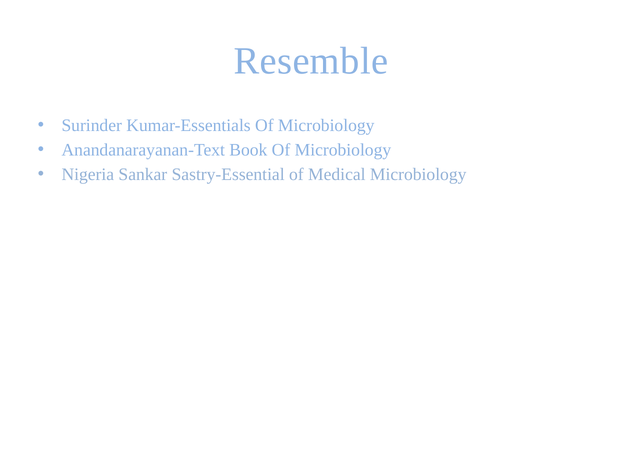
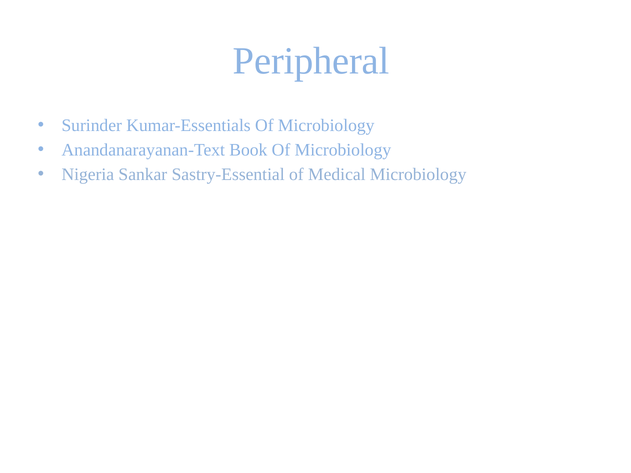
Resemble: Resemble -> Peripheral
